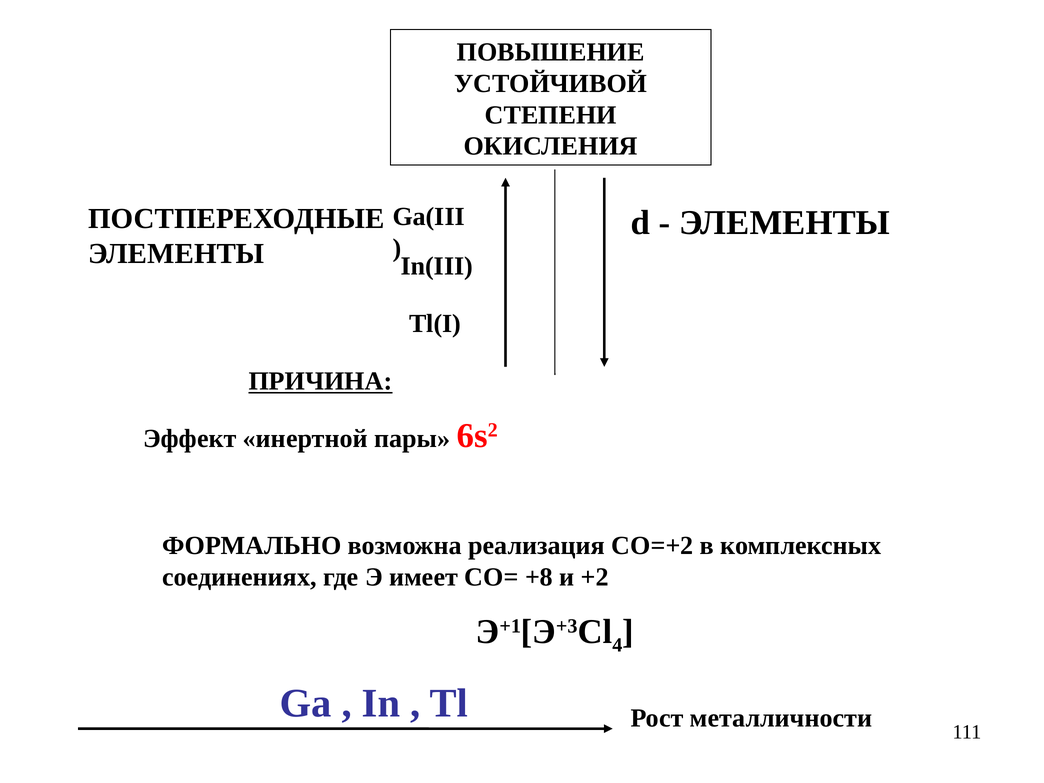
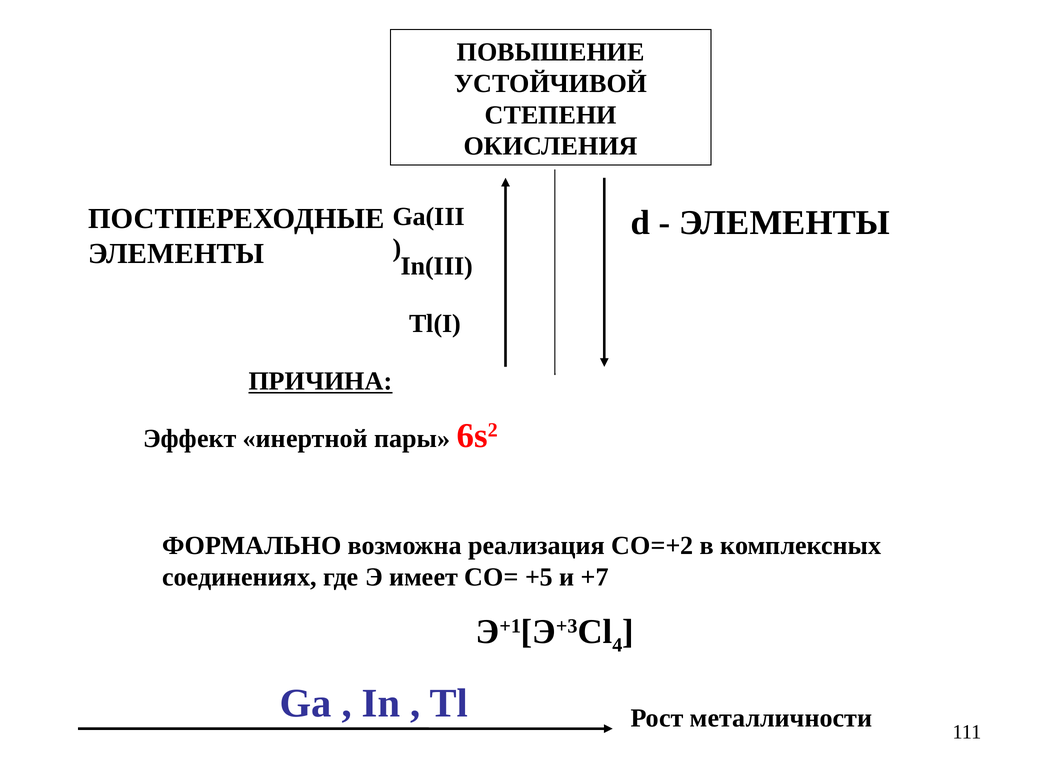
+8: +8 -> +5
+2: +2 -> +7
